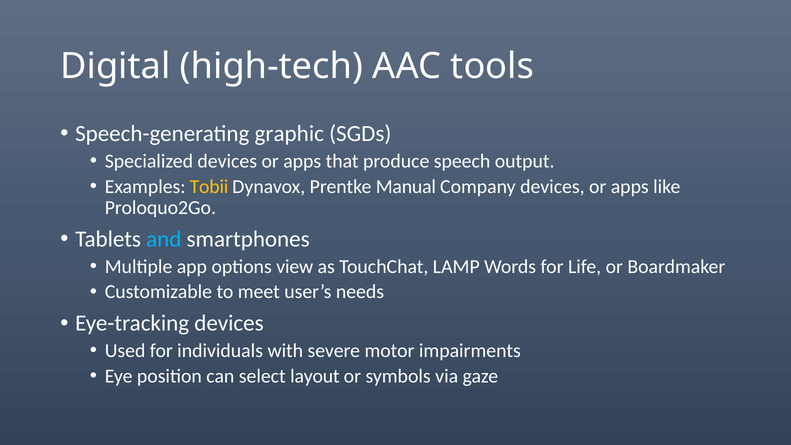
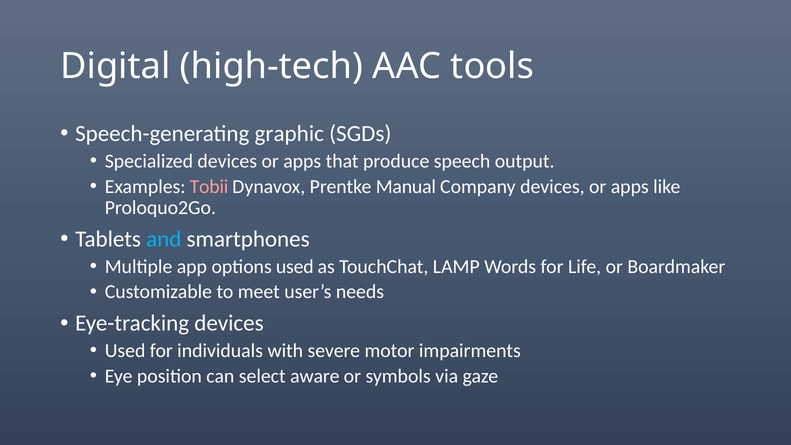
Tobii colour: yellow -> pink
options view: view -> used
layout: layout -> aware
